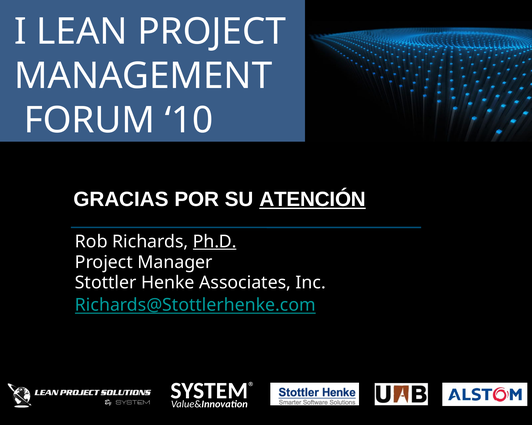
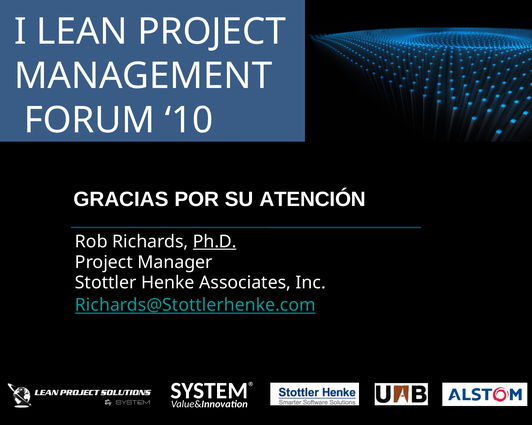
ATENCIÓN underline: present -> none
